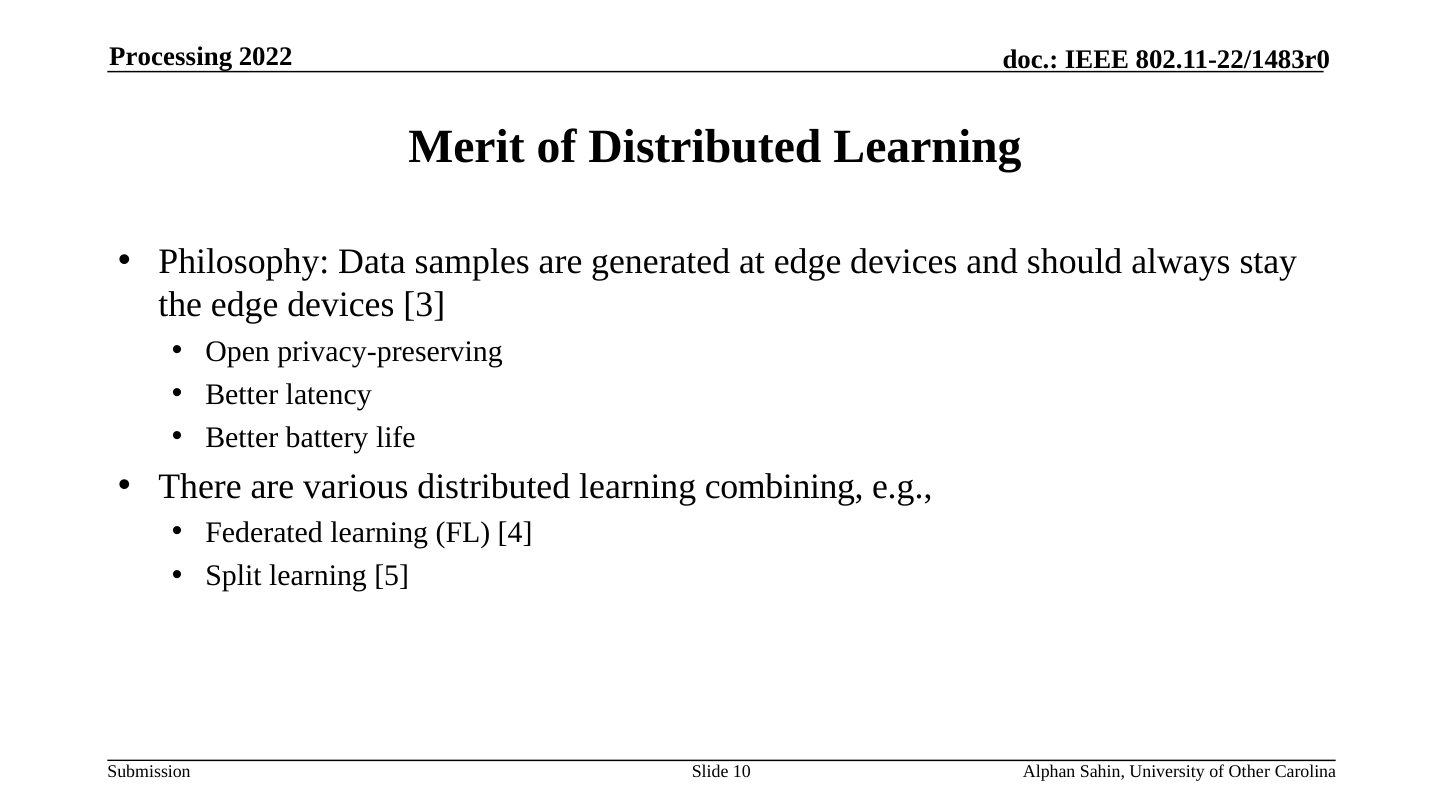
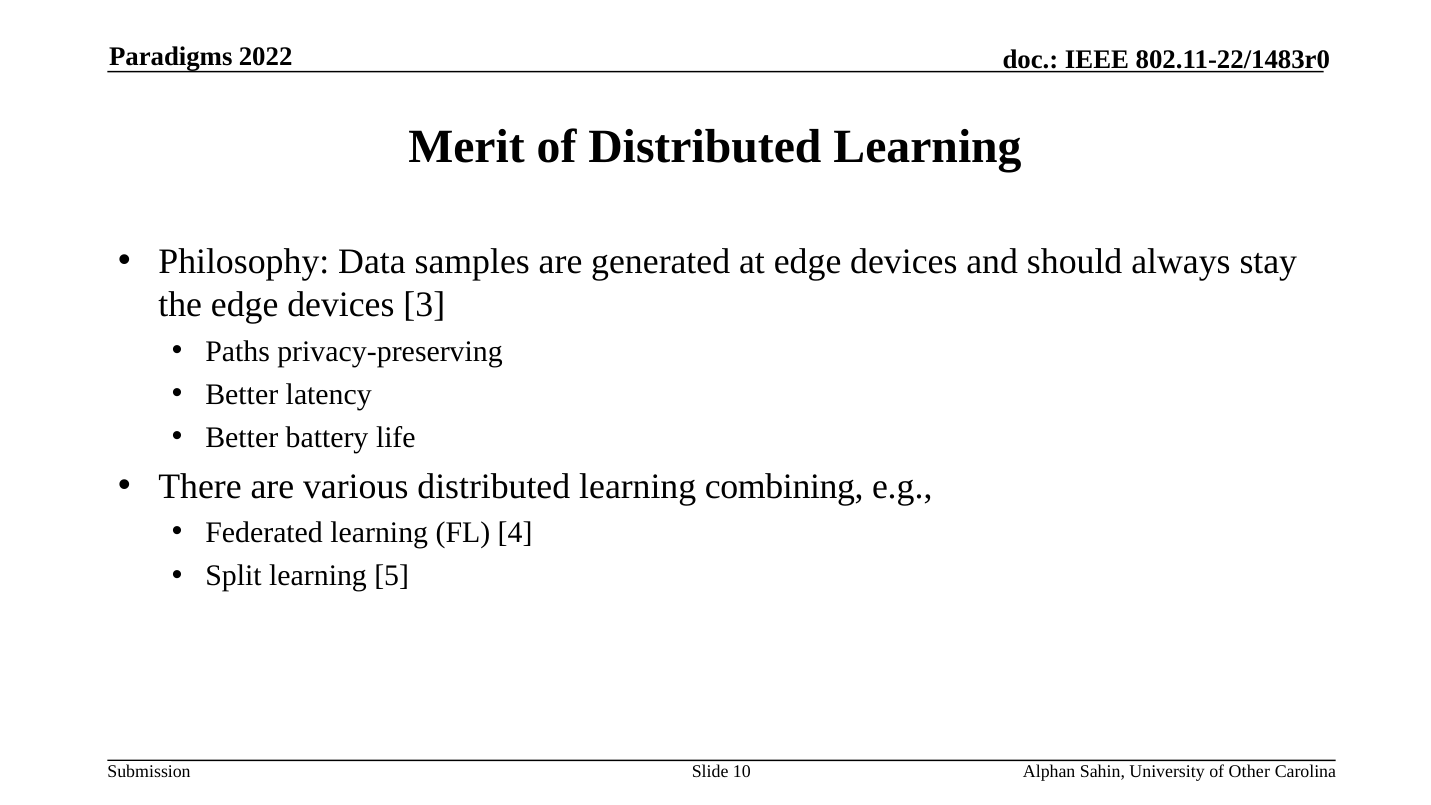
Processing: Processing -> Paradigms
Open: Open -> Paths
